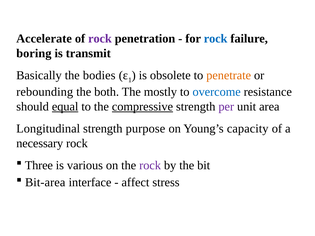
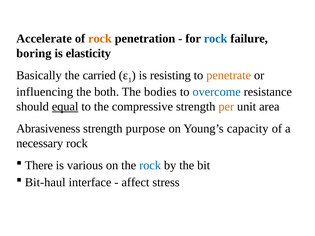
rock at (100, 39) colour: purple -> orange
transmit: transmit -> elasticity
bodies: bodies -> carried
obsolete: obsolete -> resisting
rebounding: rebounding -> influencing
mostly: mostly -> bodies
compressive underline: present -> none
per colour: purple -> orange
Longitudinal: Longitudinal -> Abrasiveness
Three: Three -> There
rock at (150, 165) colour: purple -> blue
Bit-area: Bit-area -> Bit-haul
